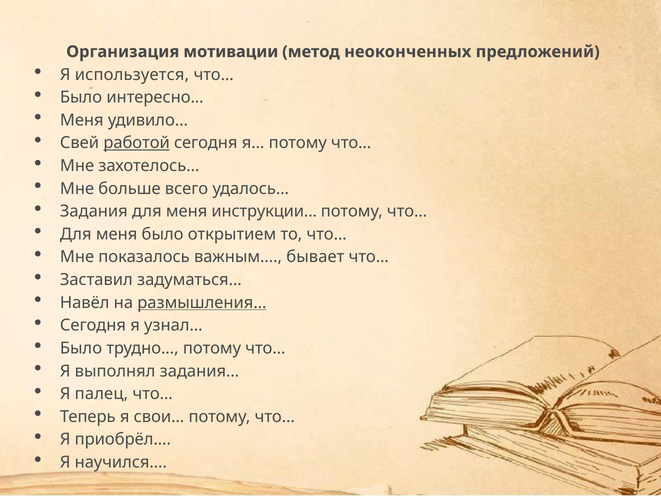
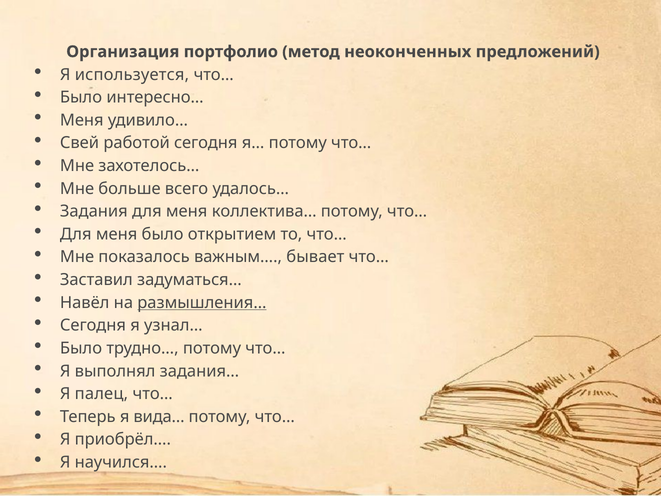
мотивации: мотивации -> портфолио
работой underline: present -> none
инструкции…: инструкции… -> коллектива…
свои…: свои… -> вида…
